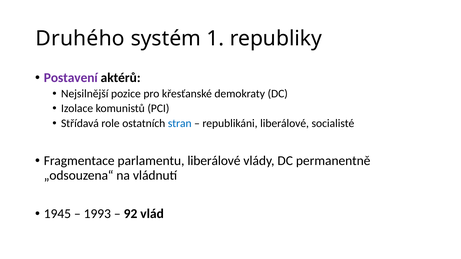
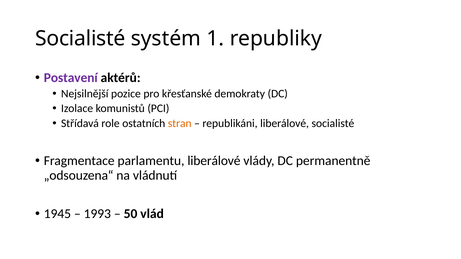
Druhého at (80, 39): Druhého -> Socialisté
stran colour: blue -> orange
92: 92 -> 50
